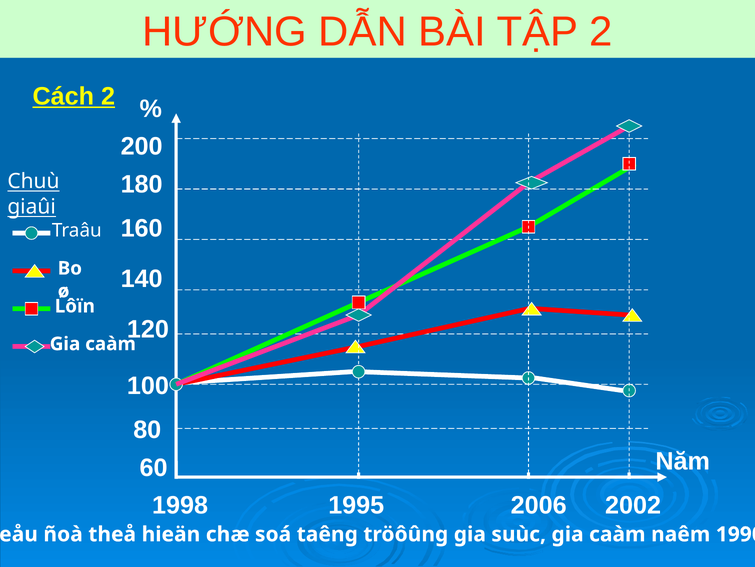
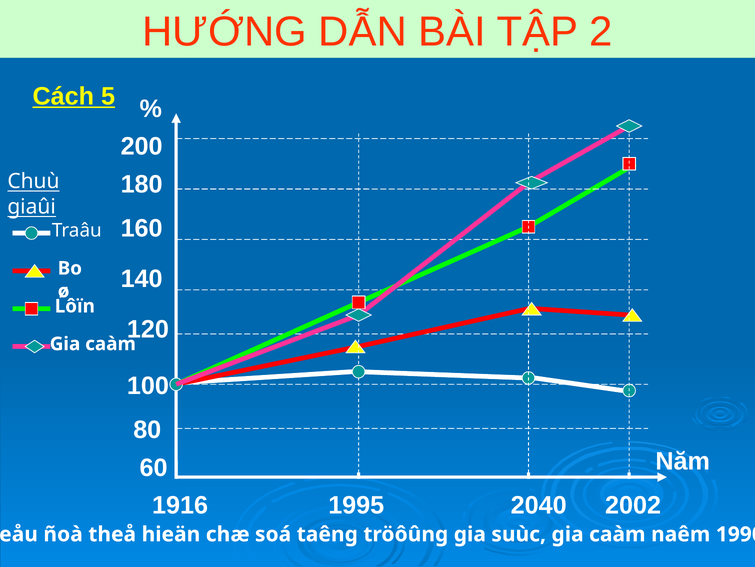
Cách 2: 2 -> 5
1998: 1998 -> 1916
2006: 2006 -> 2040
